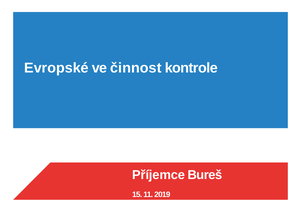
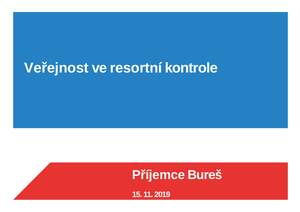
Evropské: Evropské -> Veřejnost
činnost: činnost -> resortní
